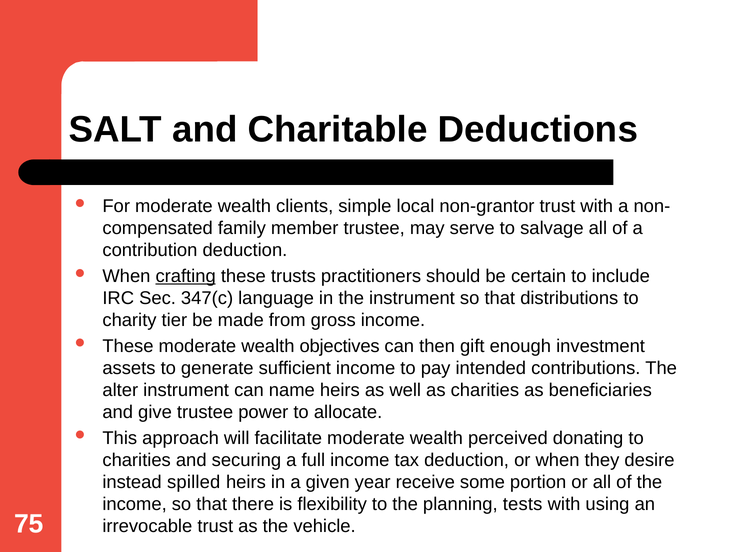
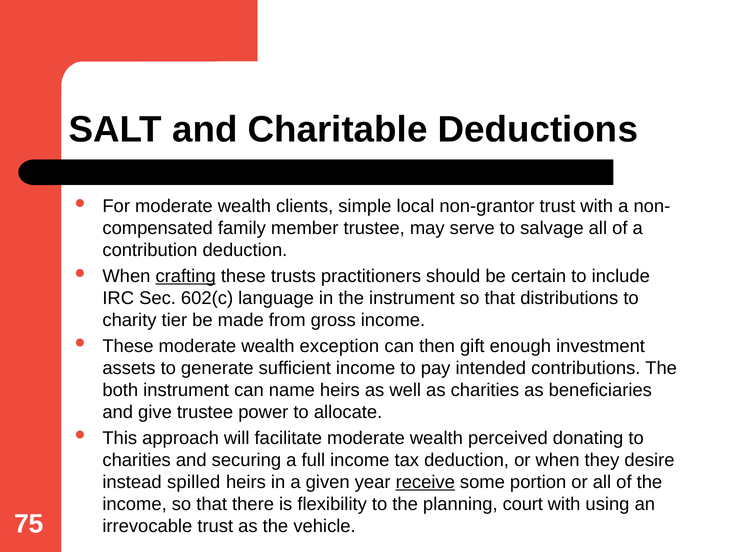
347(c: 347(c -> 602(c
objectives: objectives -> exception
alter: alter -> both
receive underline: none -> present
tests: tests -> court
